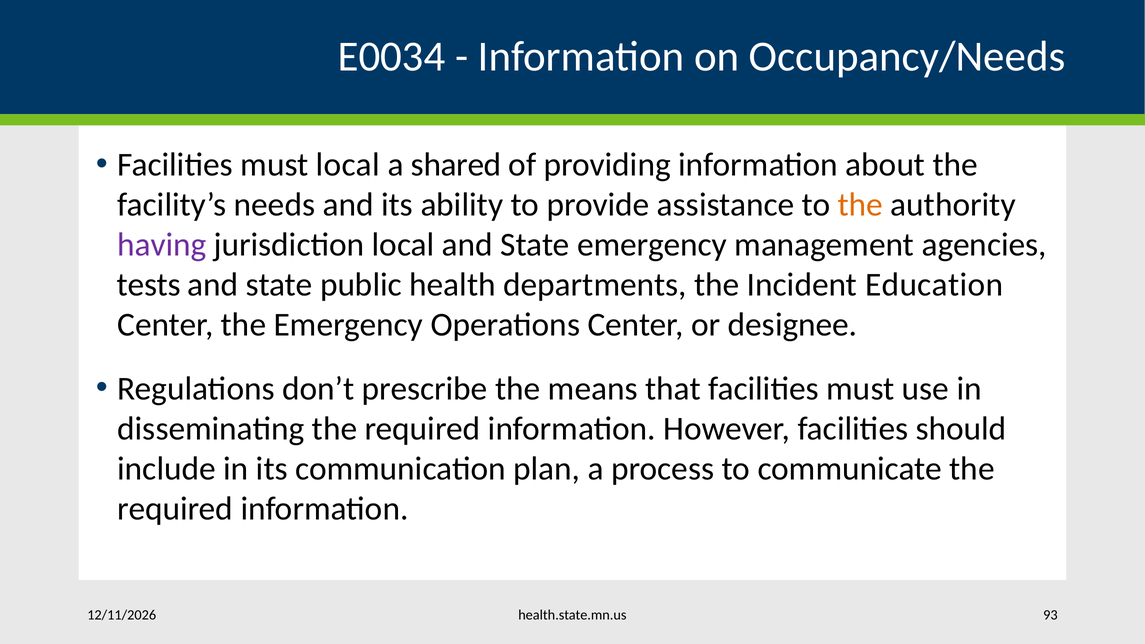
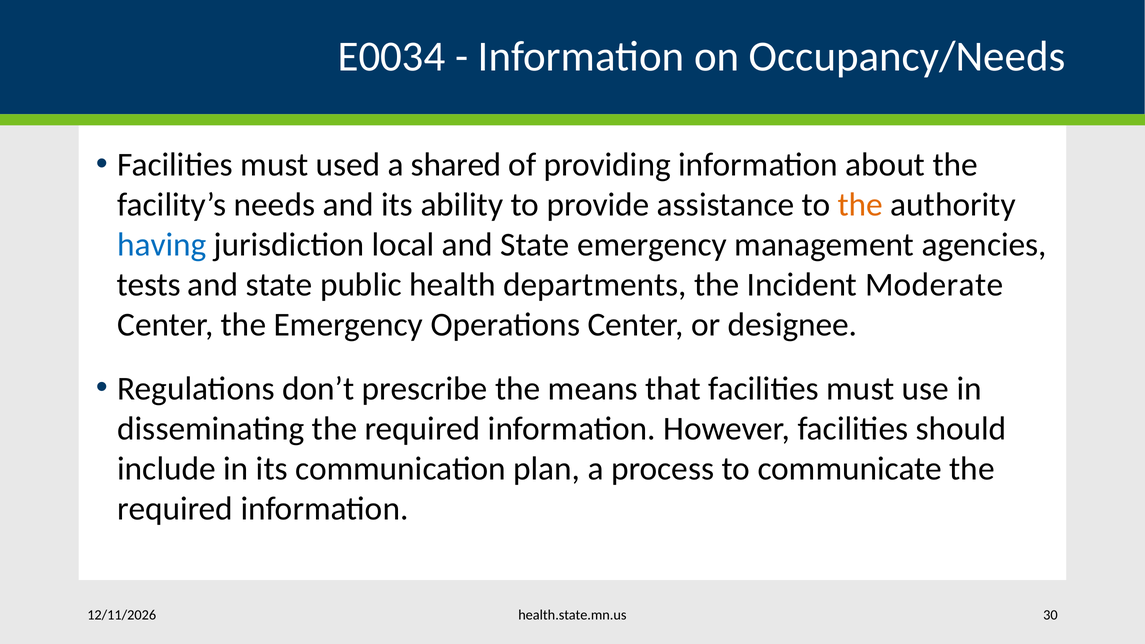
must local: local -> used
having colour: purple -> blue
Education: Education -> Moderate
93: 93 -> 30
